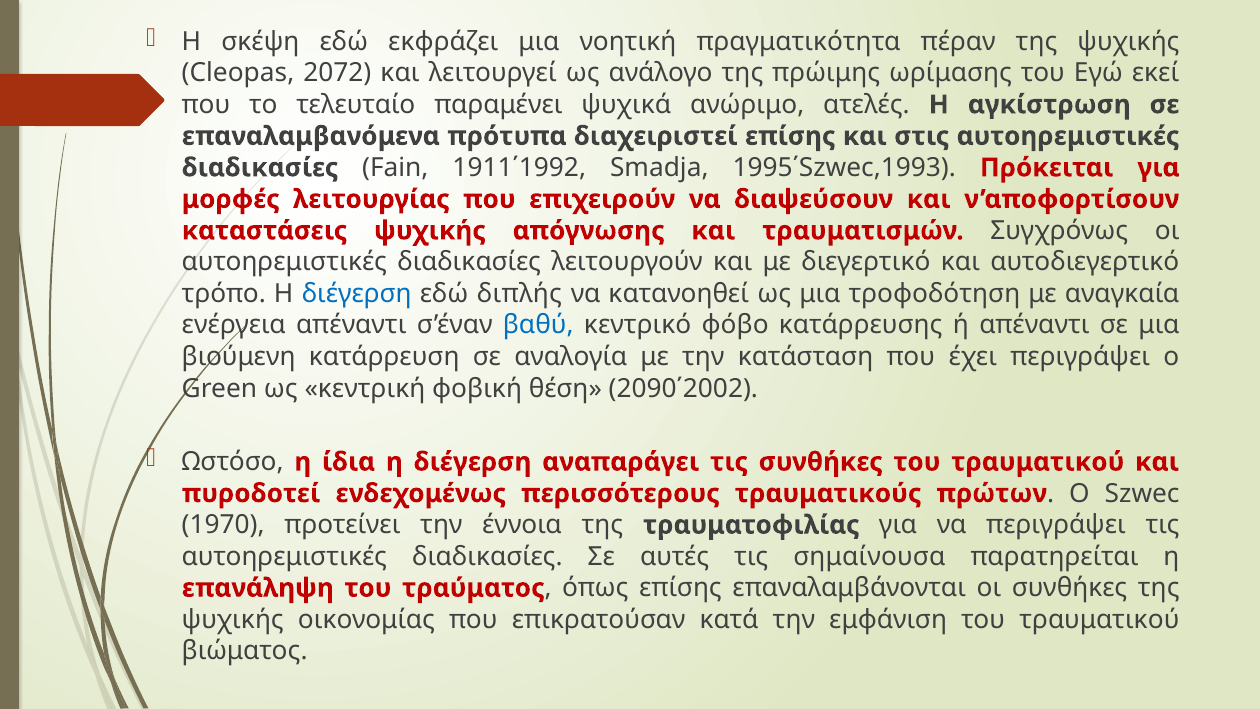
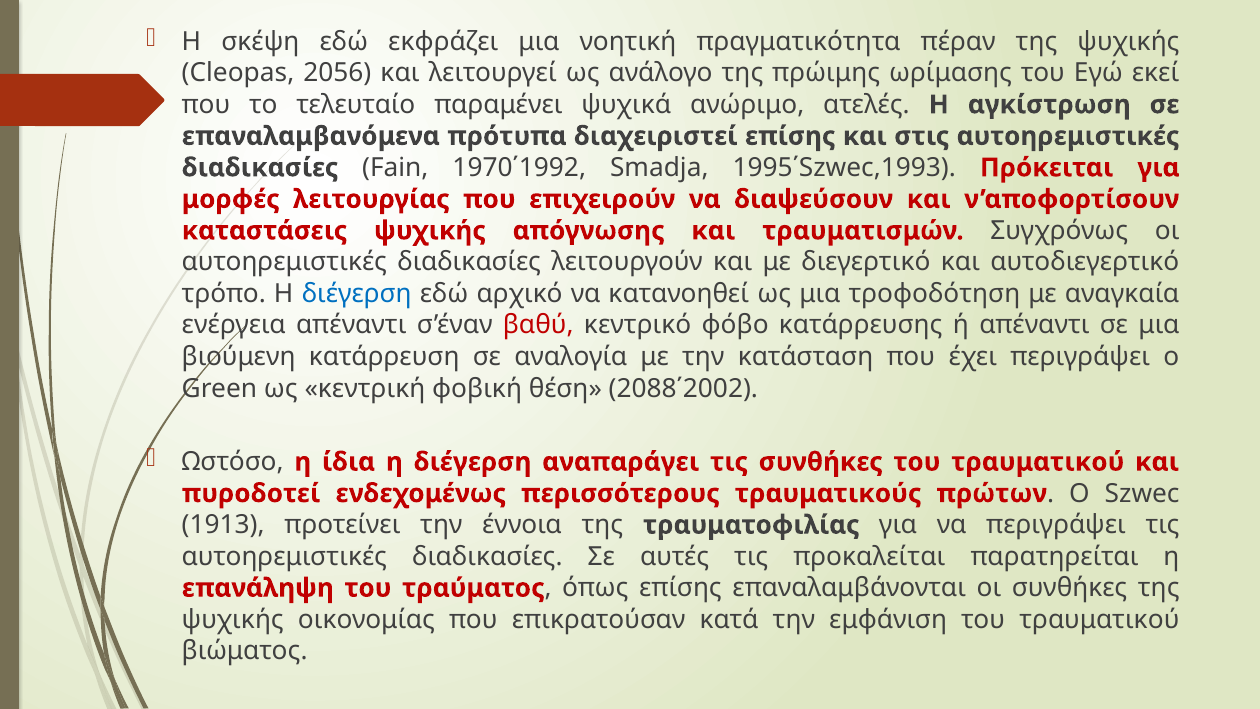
2072: 2072 -> 2056
1911΄1992: 1911΄1992 -> 1970΄1992
διπλής: διπλής -> αρχικό
βαθύ colour: blue -> red
2090΄2002: 2090΄2002 -> 2088΄2002
1970: 1970 -> 1913
σημαίνουσα: σημαίνουσα -> προκαλείται
